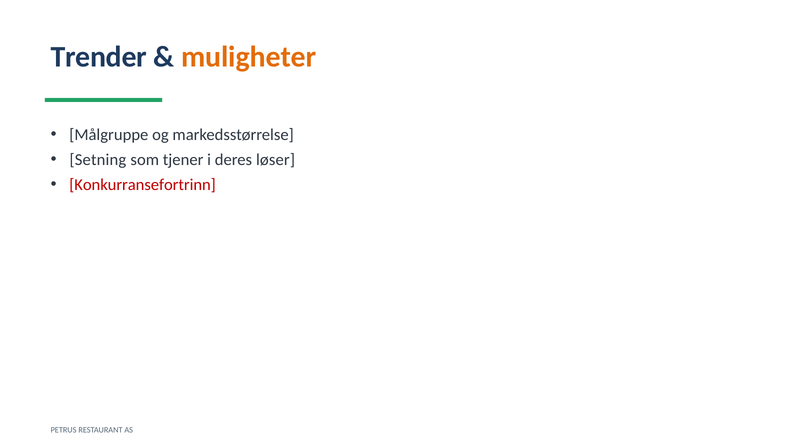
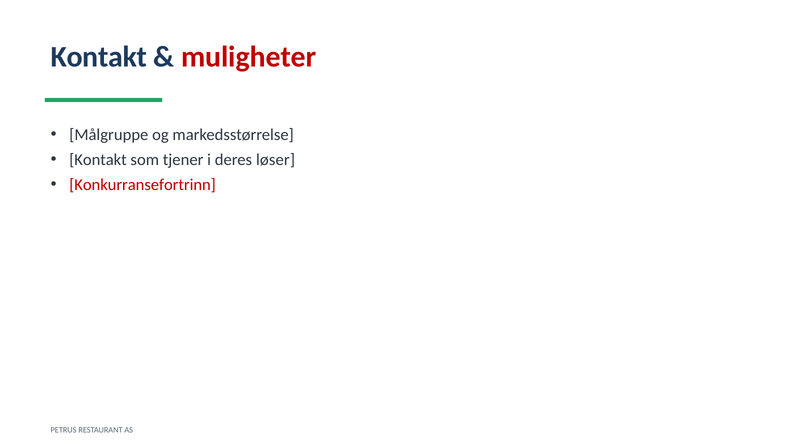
Trender at (99, 57): Trender -> Kontakt
muligheter colour: orange -> red
Setning at (98, 160): Setning -> Kontakt
